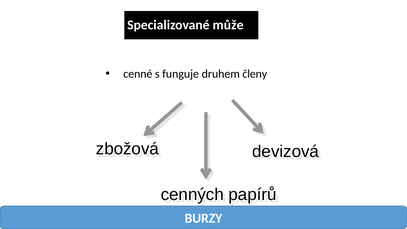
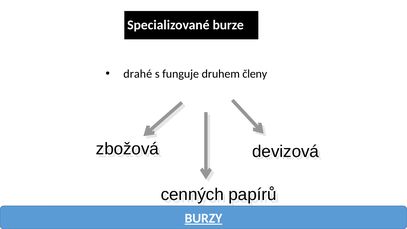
může: může -> burze
cenné: cenné -> drahé
BURZY underline: none -> present
